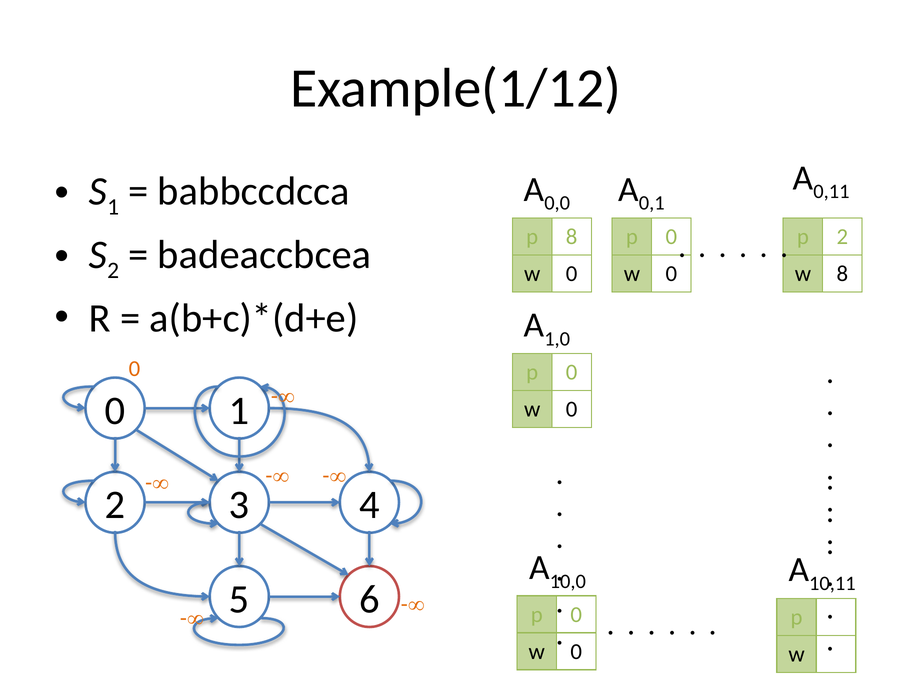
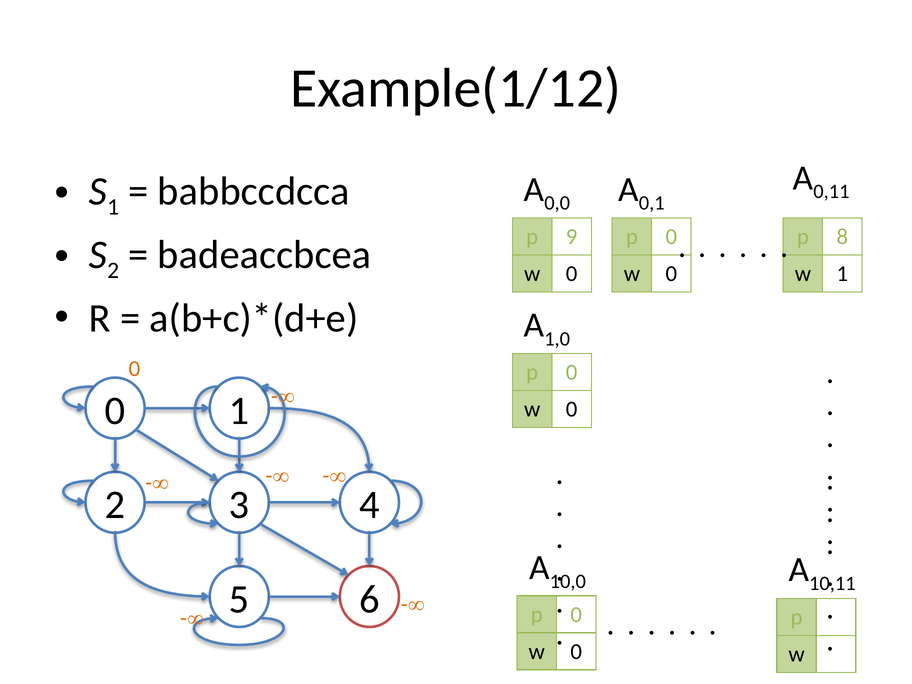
p 8: 8 -> 9
p 2: 2 -> 8
w 8: 8 -> 1
